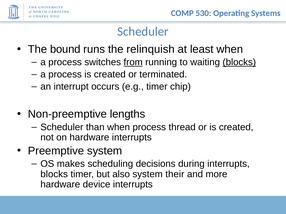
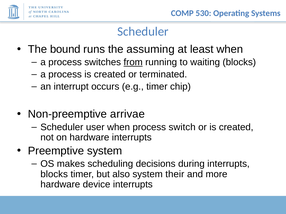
relinquish: relinquish -> assuming
blocks at (239, 62) underline: present -> none
lengths: lengths -> arrivae
than: than -> user
thread: thread -> switch
